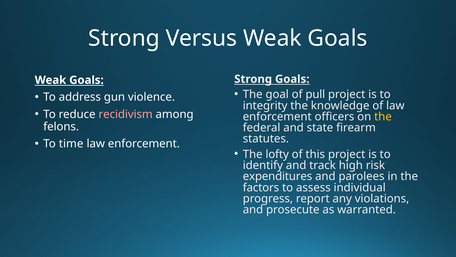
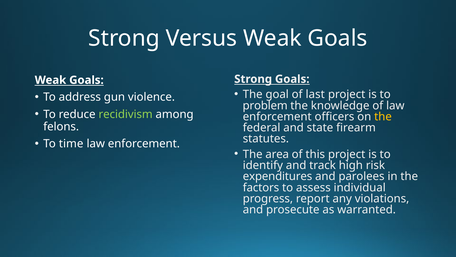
pull: pull -> last
integrity: integrity -> problem
recidivism colour: pink -> light green
lofty: lofty -> area
